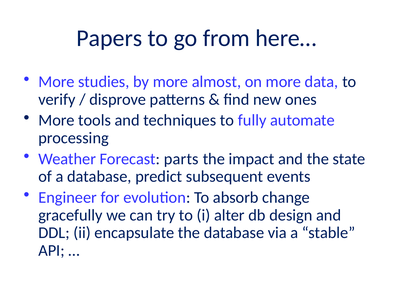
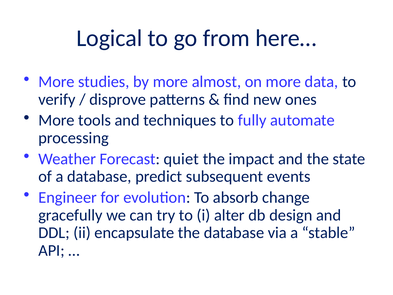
Papers: Papers -> Logical
parts: parts -> quiet
